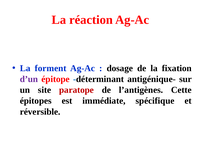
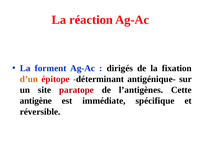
dosage: dosage -> dirigés
d’un colour: purple -> orange
épitopes: épitopes -> antigène
